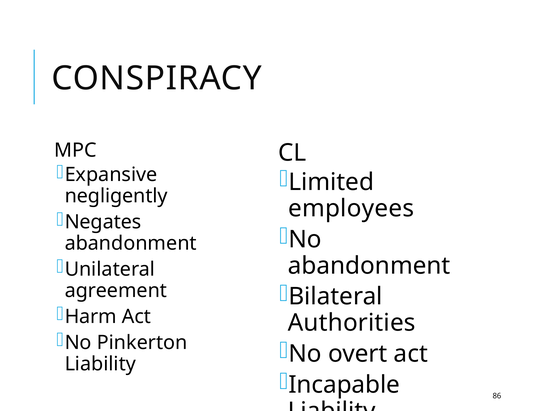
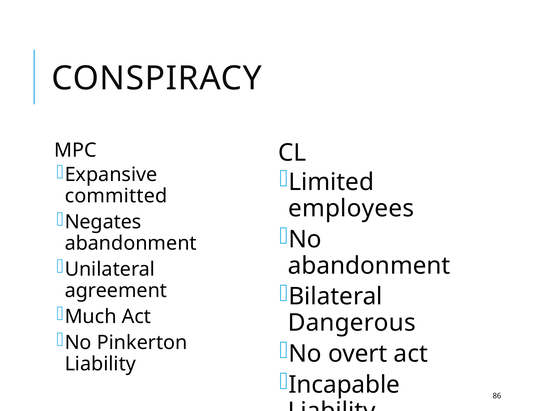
negligently: negligently -> committed
Harm: Harm -> Much
Authorities: Authorities -> Dangerous
